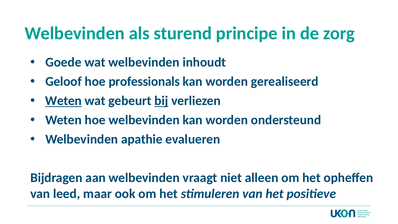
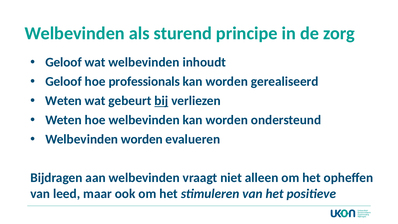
Goede at (63, 62): Goede -> Geloof
Weten at (64, 101) underline: present -> none
Welbevinden apathie: apathie -> worden
